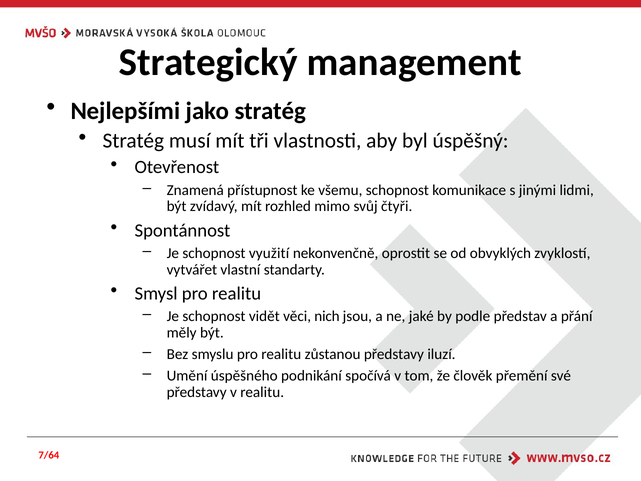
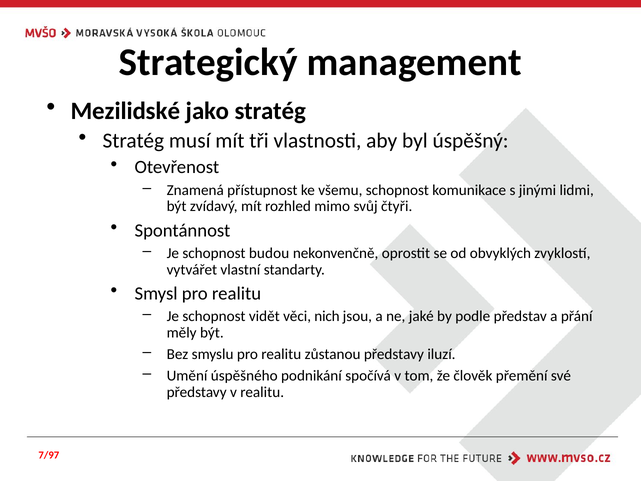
Nejlepšími: Nejlepšími -> Mezilidské
využití: využití -> budou
7/64: 7/64 -> 7/97
